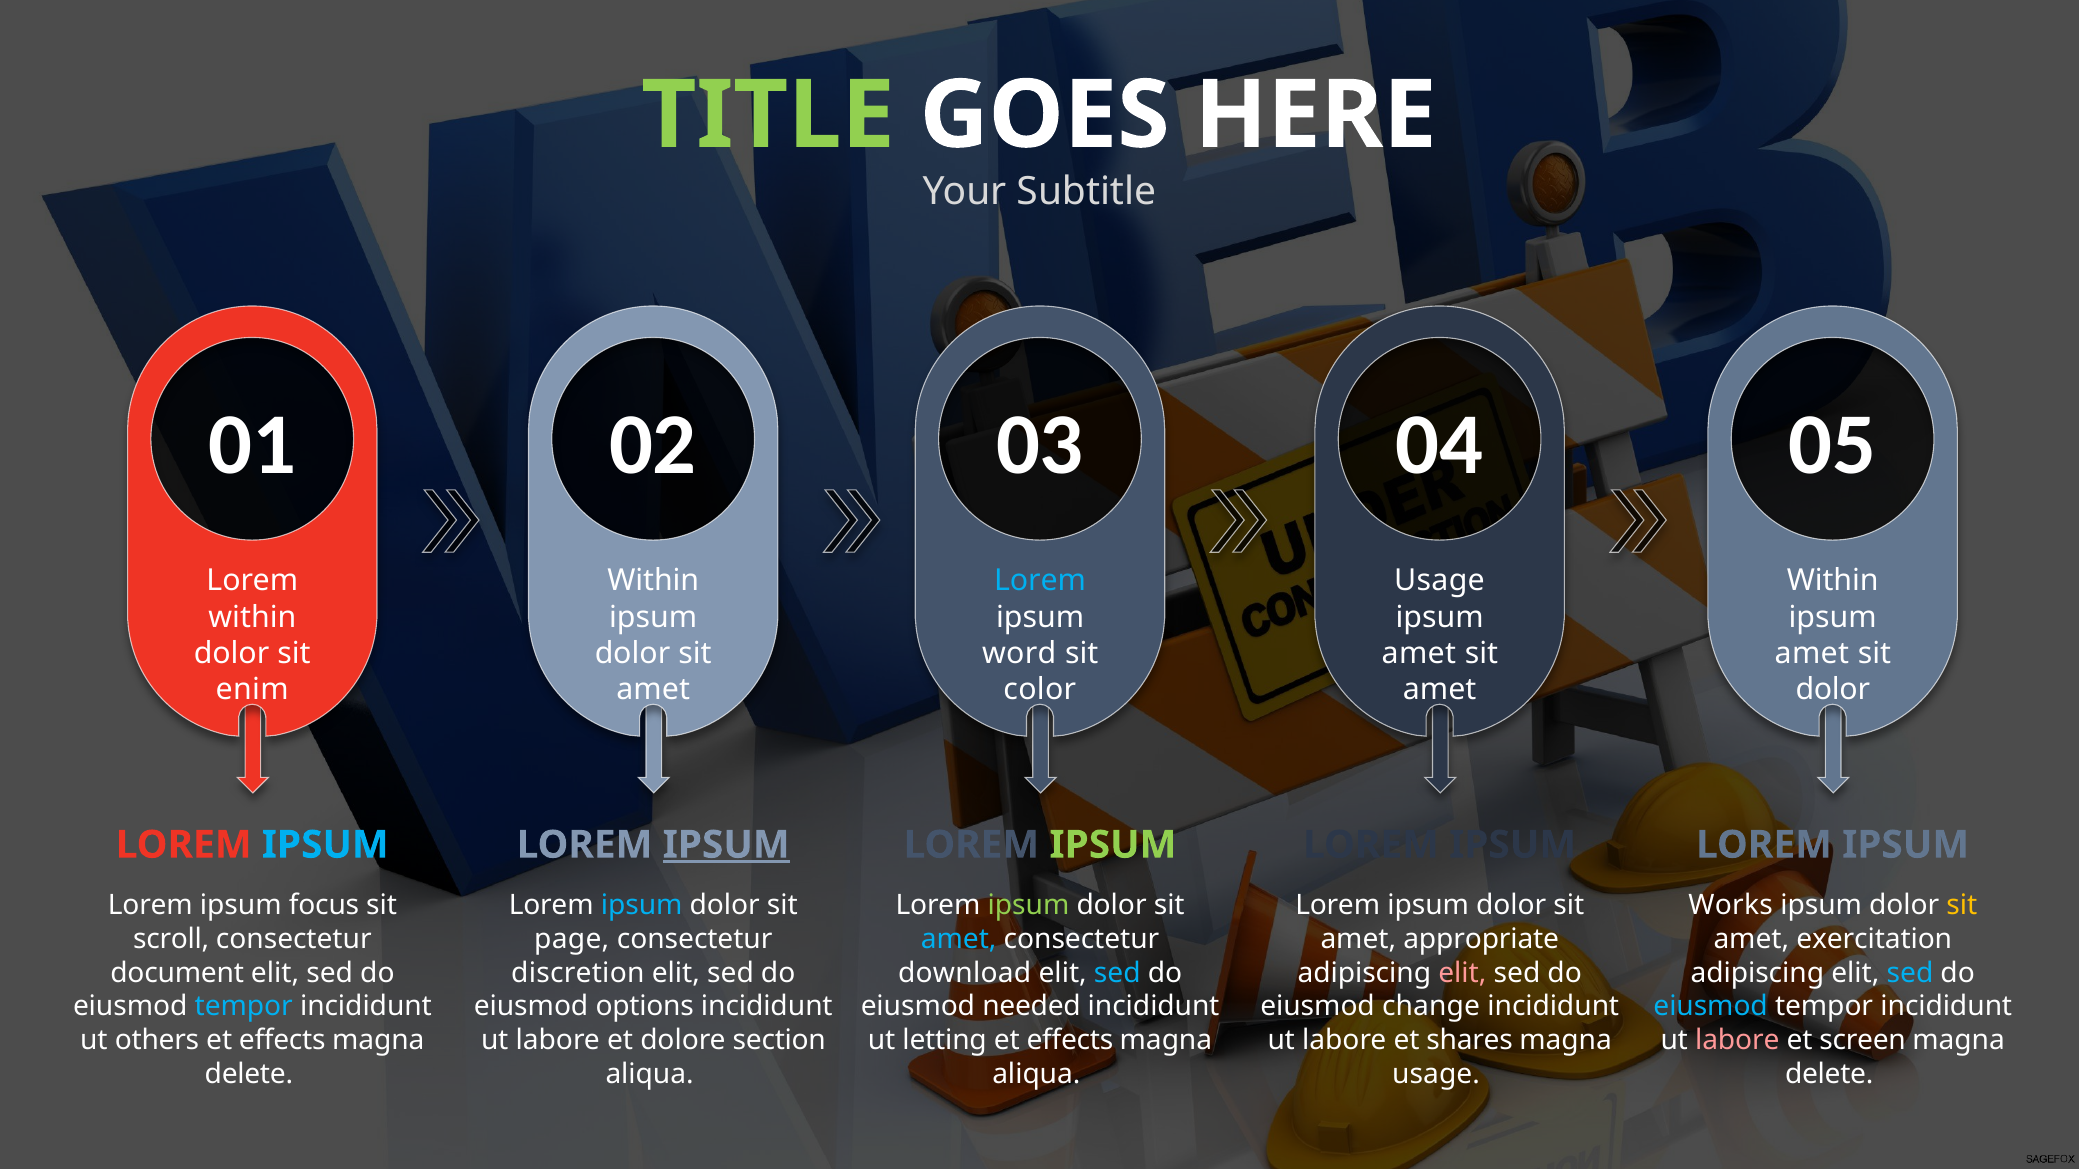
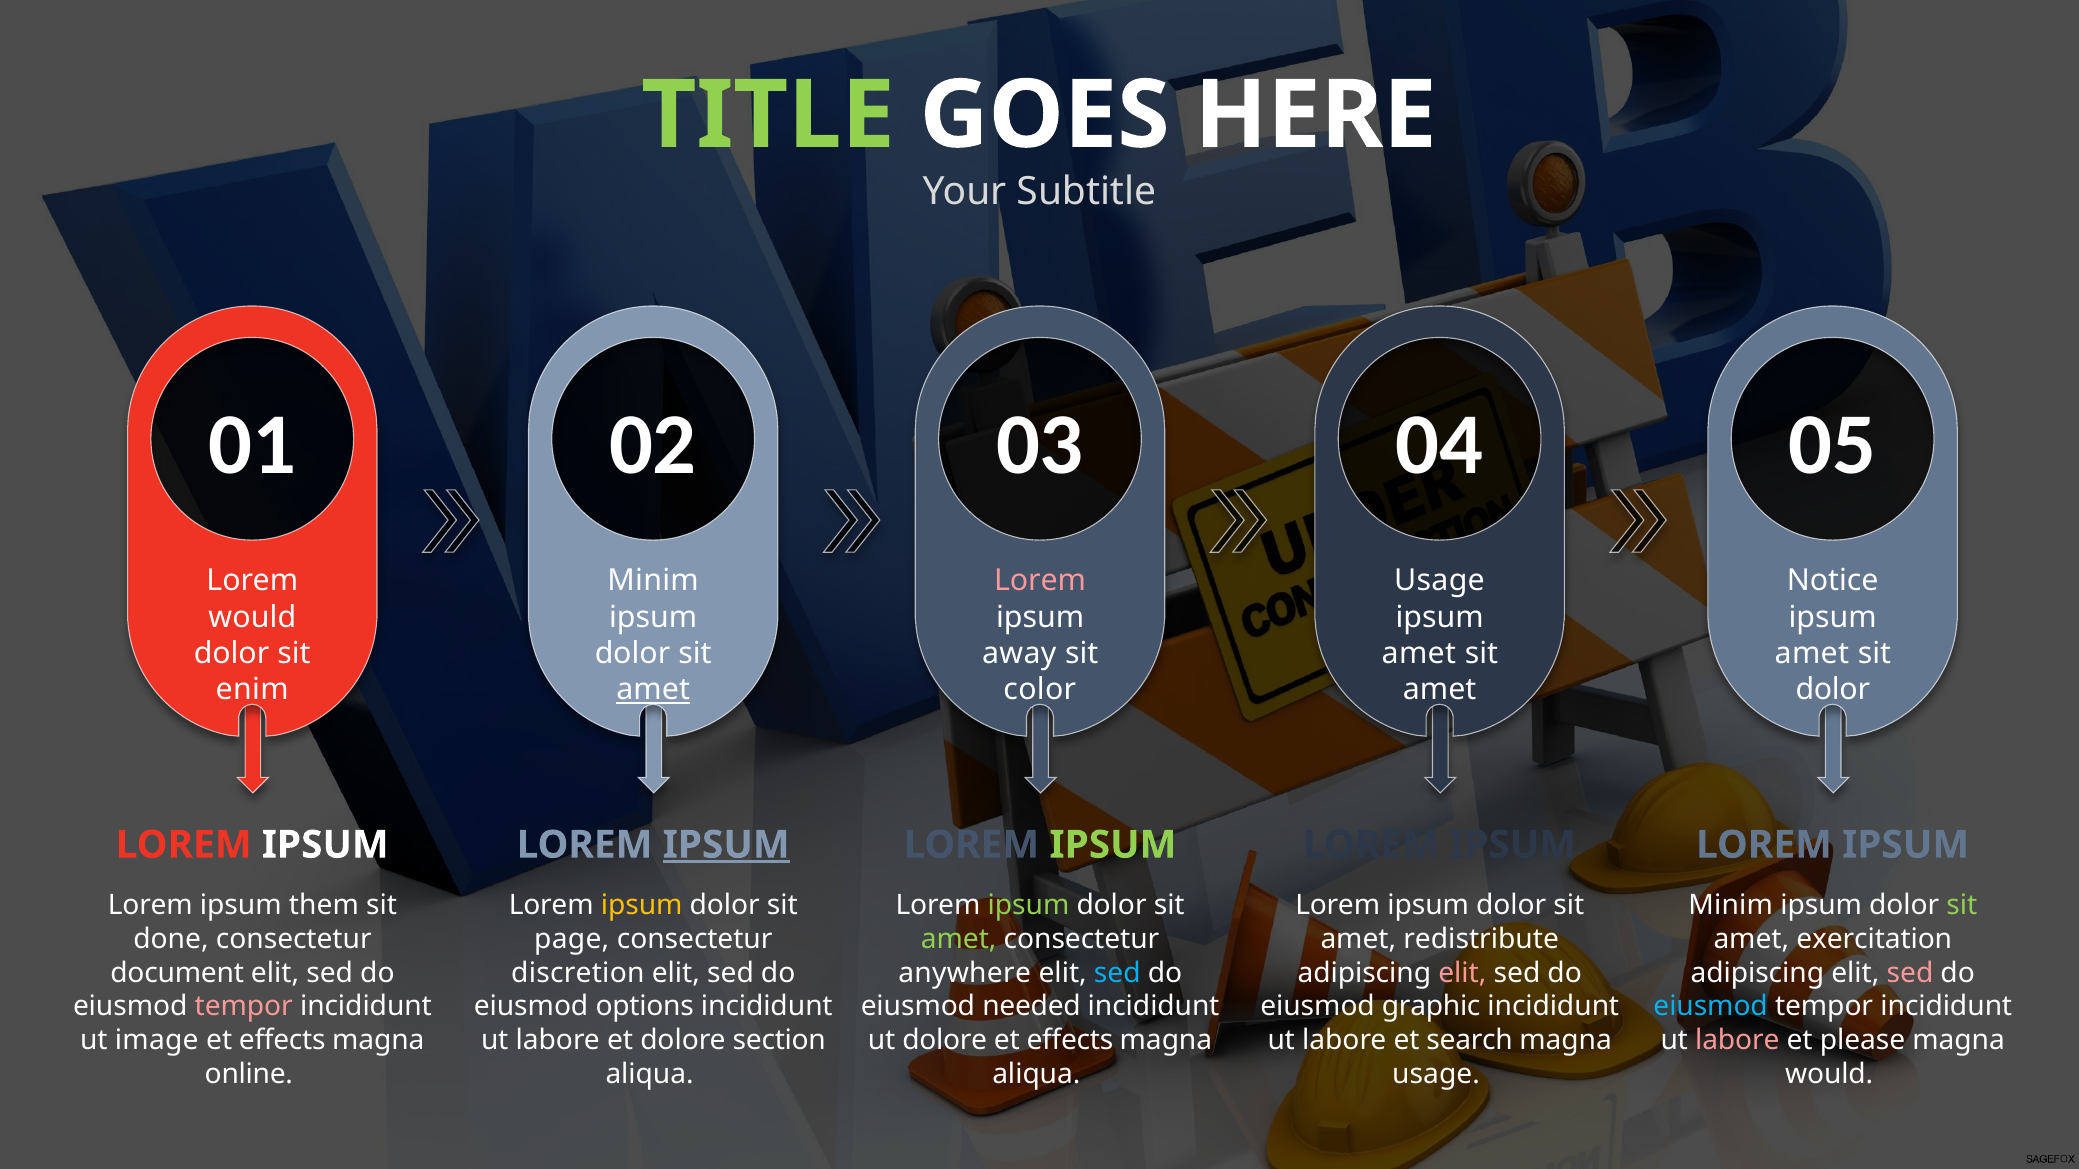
Within at (653, 581): Within -> Minim
Lorem at (1040, 581) colour: light blue -> pink
Within at (1833, 581): Within -> Notice
within at (252, 617): within -> would
word: word -> away
amet at (653, 690) underline: none -> present
IPSUM at (325, 845) colour: light blue -> white
focus: focus -> them
ipsum at (642, 905) colour: light blue -> yellow
Works at (1731, 905): Works -> Minim
sit at (1962, 905) colour: yellow -> light green
scroll: scroll -> done
amet at (959, 939) colour: light blue -> light green
appropriate: appropriate -> redistribute
download: download -> anywhere
sed at (1910, 973) colour: light blue -> pink
tempor at (244, 1007) colour: light blue -> pink
change: change -> graphic
others: others -> image
ut letting: letting -> dolore
shares: shares -> search
screen: screen -> please
delete at (249, 1075): delete -> online
delete at (1829, 1075): delete -> would
